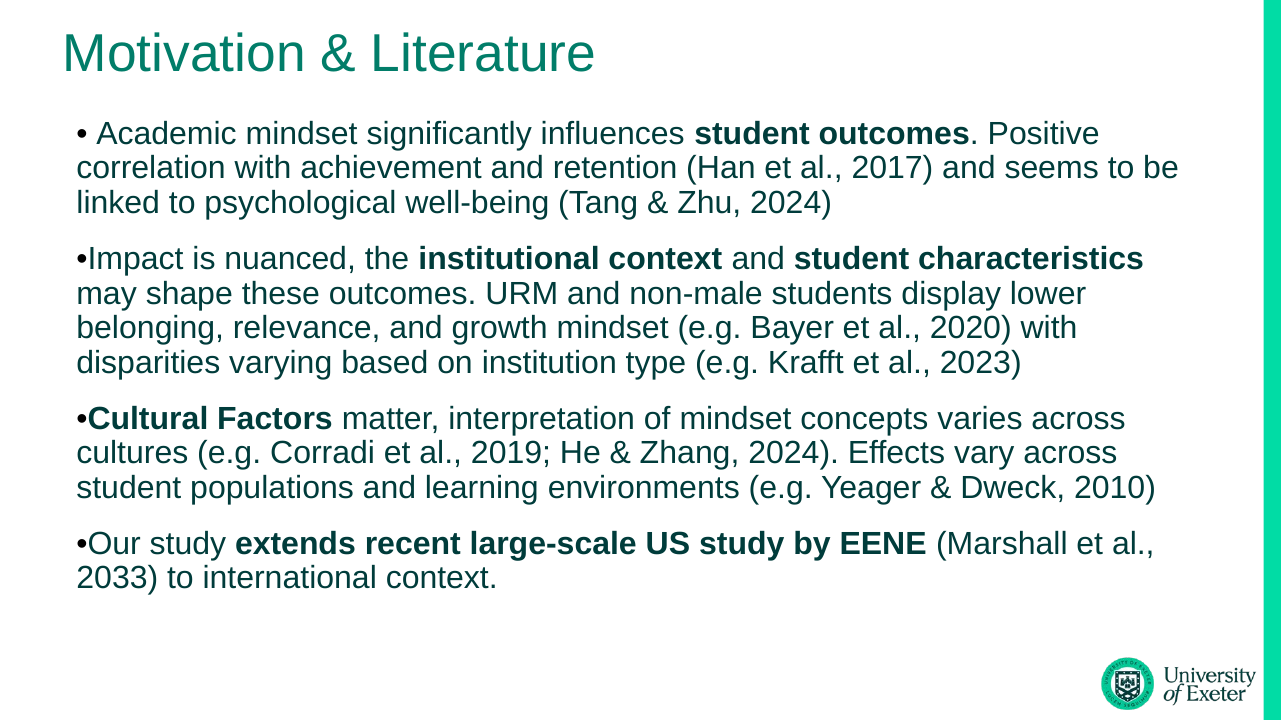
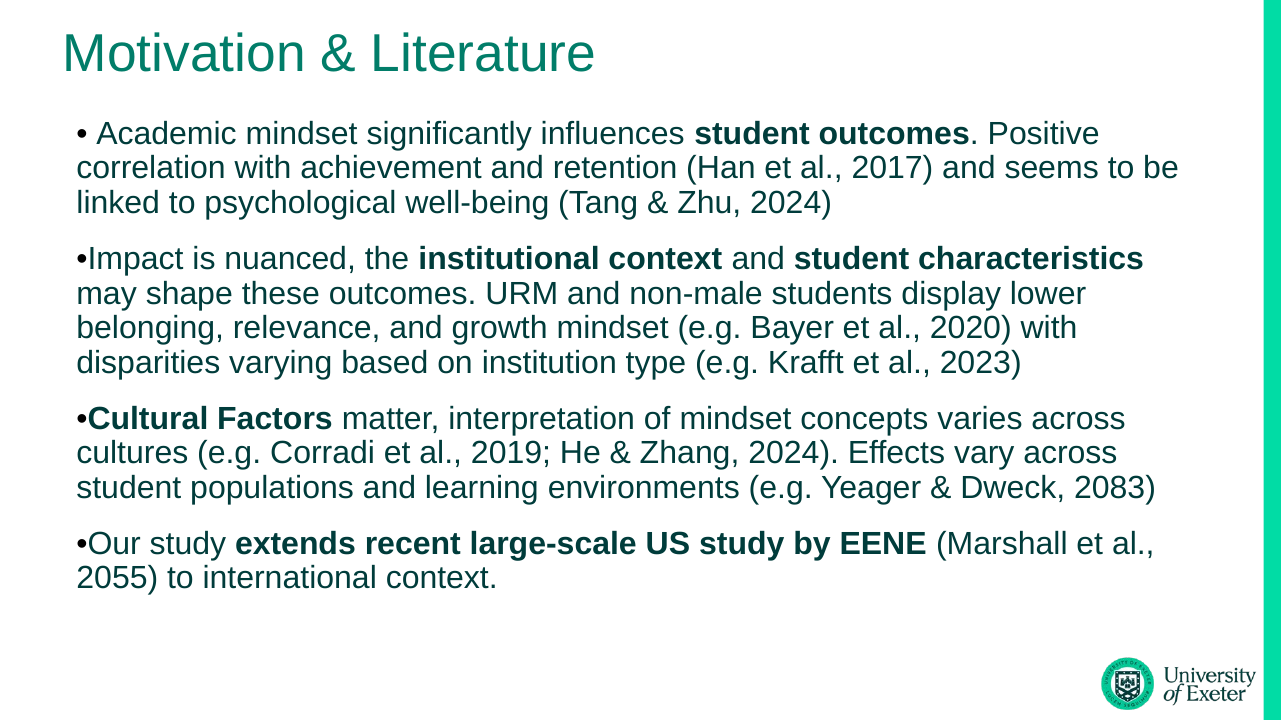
2010: 2010 -> 2083
2033: 2033 -> 2055
